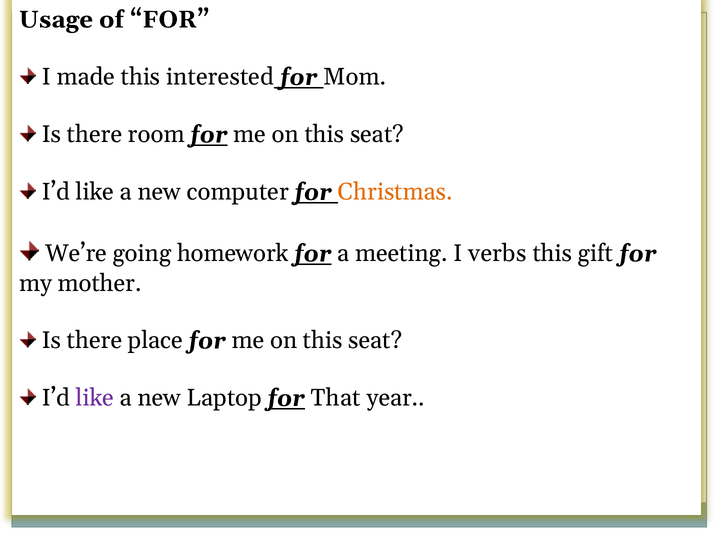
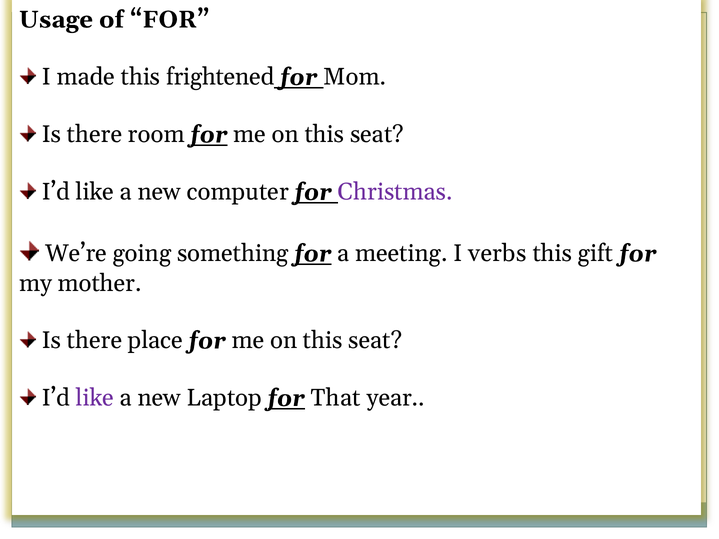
interested: interested -> frightened
Christmas colour: orange -> purple
homework: homework -> something
